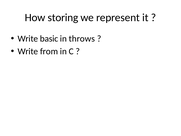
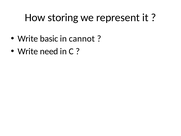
throws: throws -> cannot
from: from -> need
